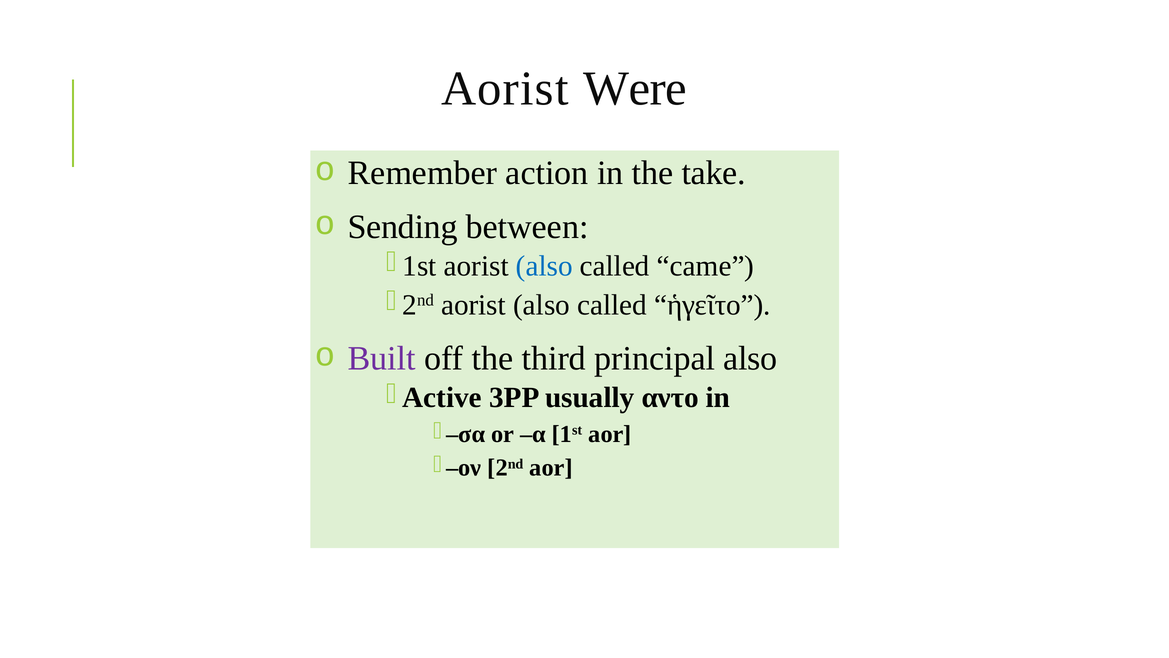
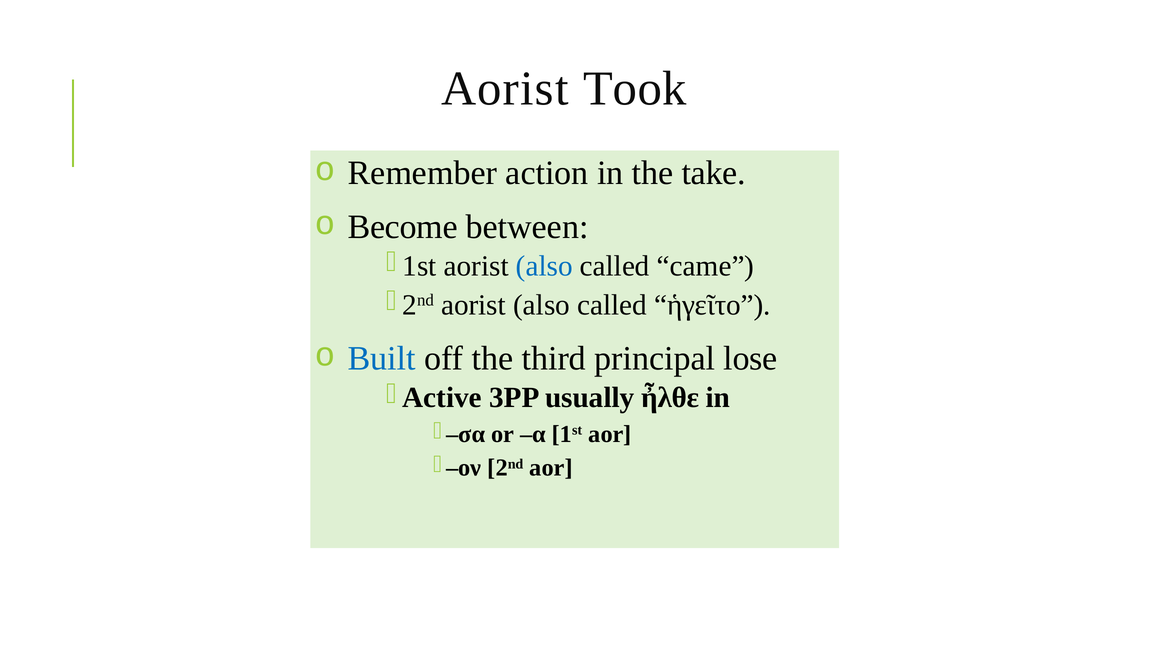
Were: Were -> Took
Sending: Sending -> Become
Built colour: purple -> blue
principal also: also -> lose
αντο: αντο -> ἦλθε
